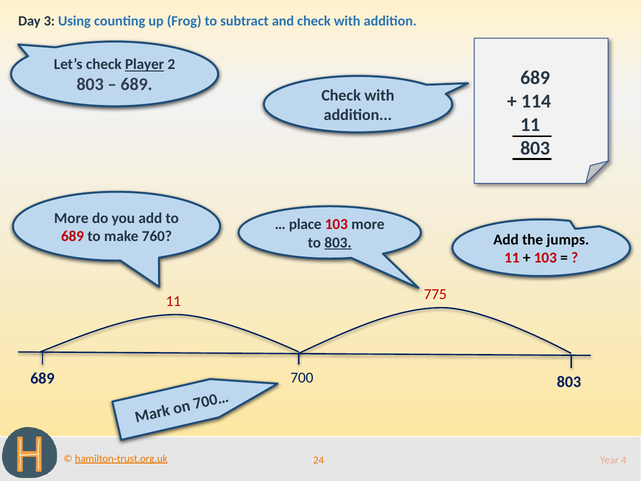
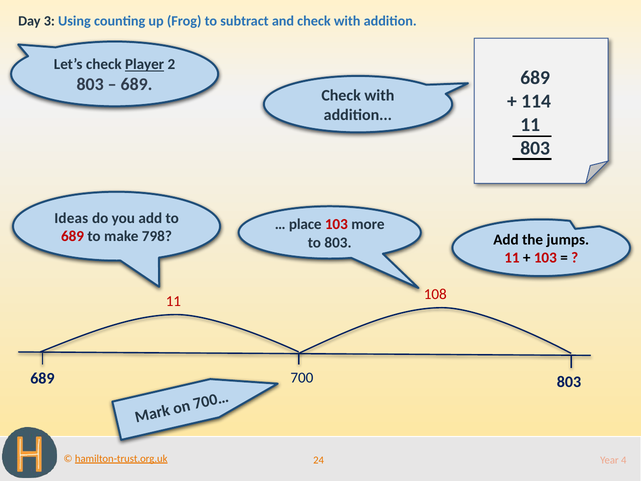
More at (71, 218): More -> Ideas
760: 760 -> 798
803 at (338, 242) underline: present -> none
775: 775 -> 108
